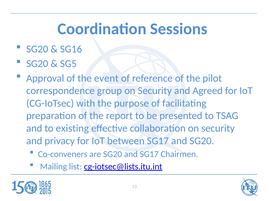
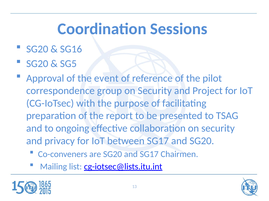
Agreed: Agreed -> Project
existing: existing -> ongoing
